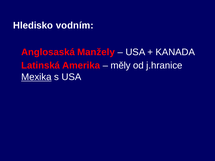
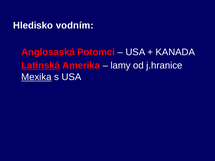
Manžely: Manžely -> Potomci
Latinská underline: none -> present
měly: měly -> lamy
